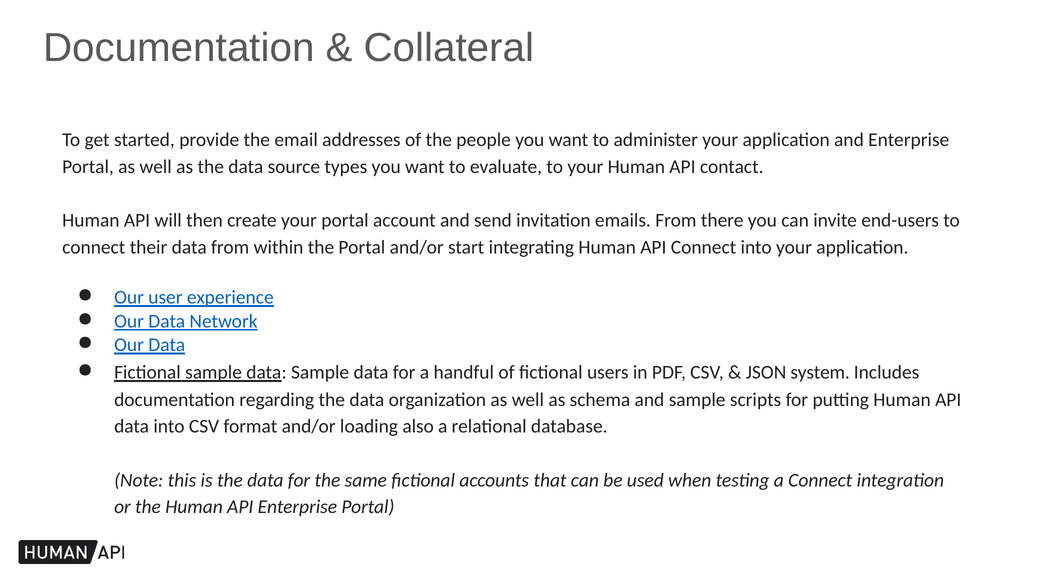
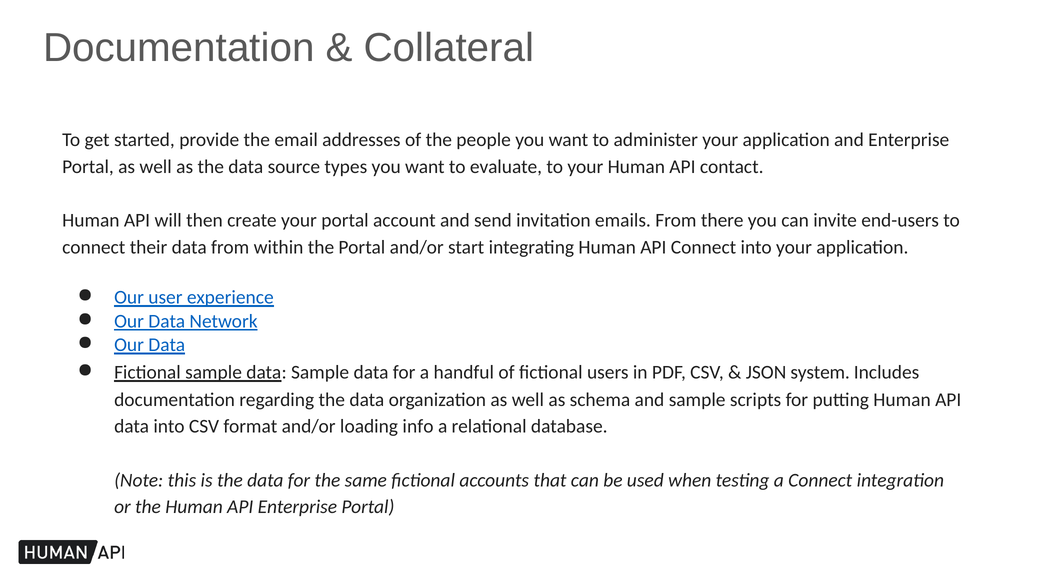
also: also -> info
